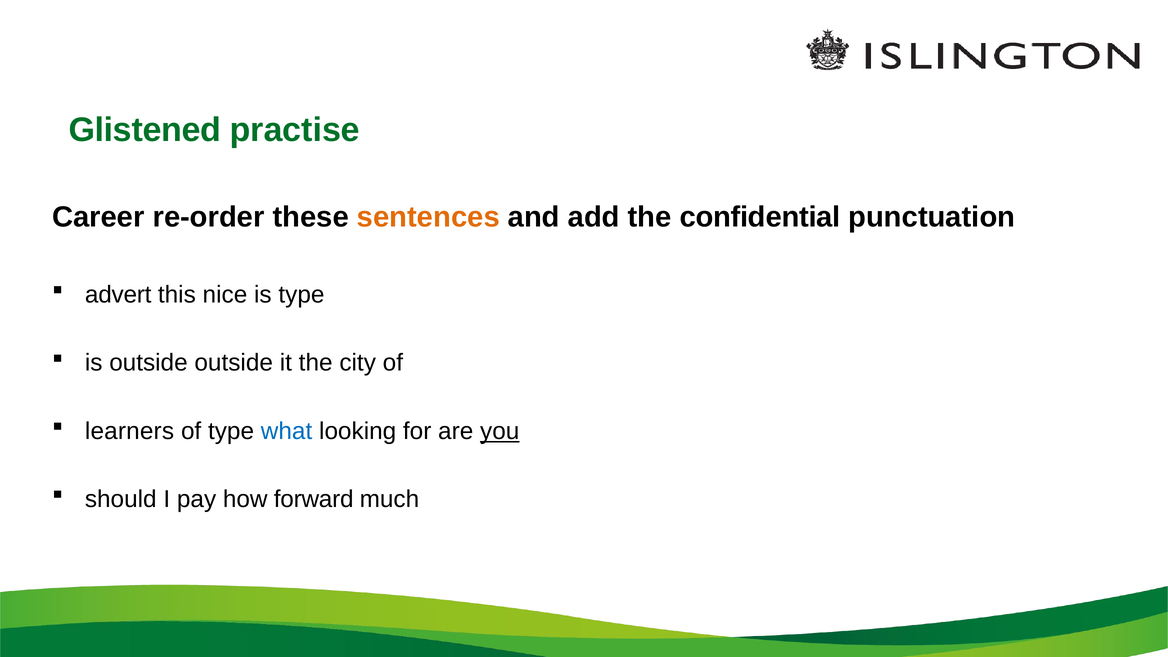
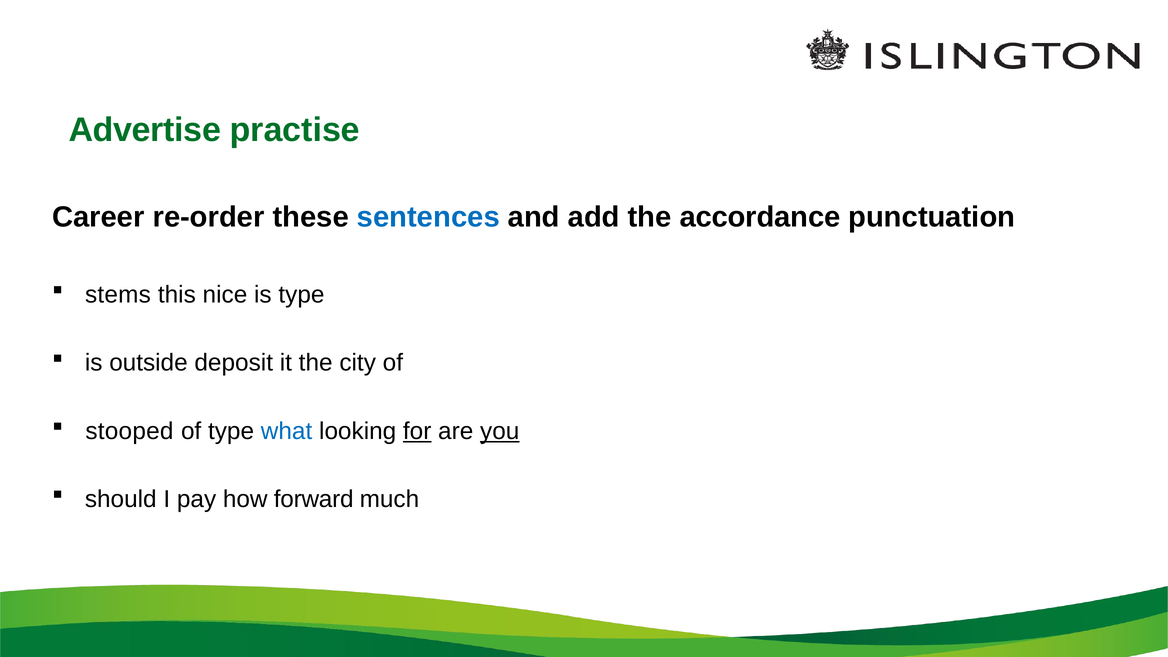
Glistened: Glistened -> Advertise
sentences colour: orange -> blue
confidential: confidential -> accordance
advert: advert -> stems
outside outside: outside -> deposit
learners: learners -> stooped
for underline: none -> present
